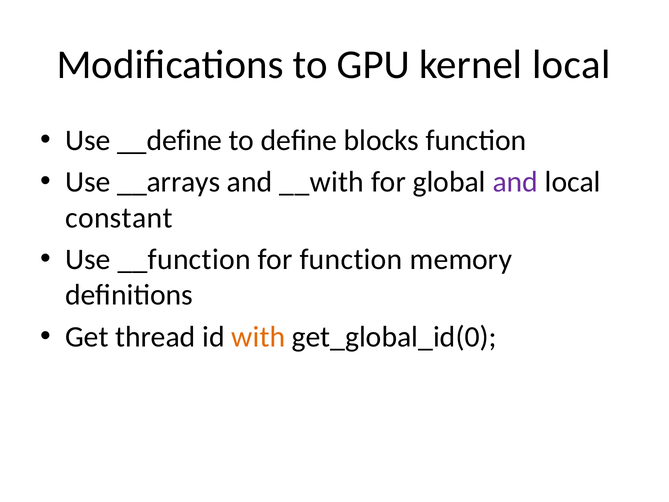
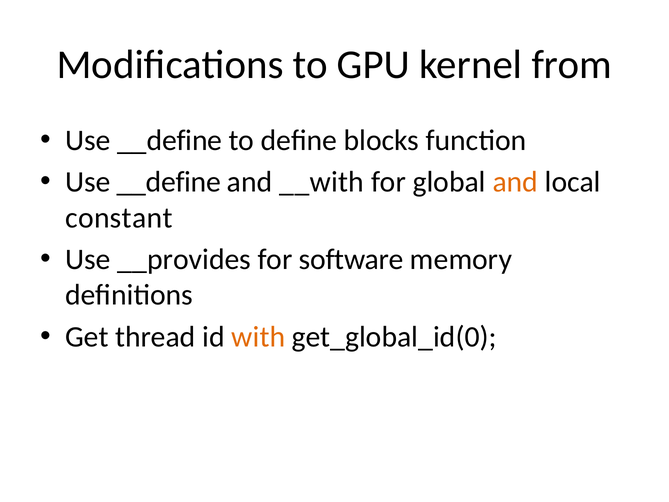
kernel local: local -> from
__arrays at (169, 182): __arrays -> __define
and at (515, 182) colour: purple -> orange
__function: __function -> __provides
for function: function -> software
